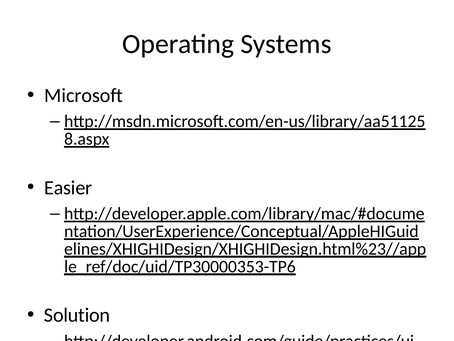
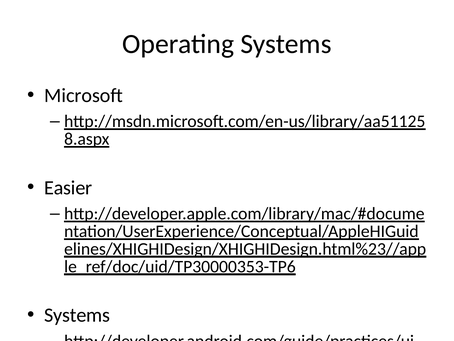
Solution at (77, 315): Solution -> Systems
